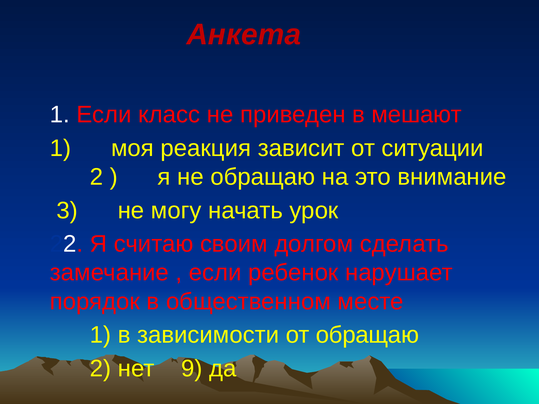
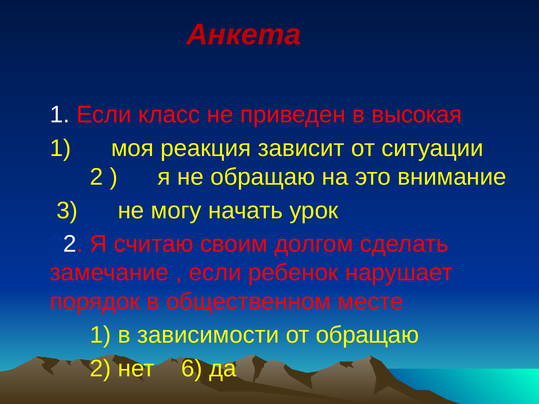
мешают: мешают -> высокая
9: 9 -> 6
